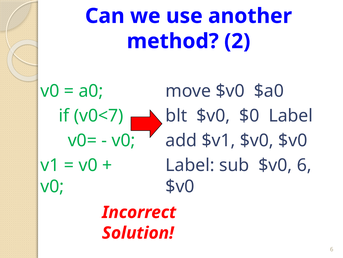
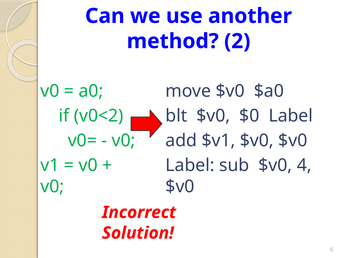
v0<7: v0<7 -> v0<2
$v0 6: 6 -> 4
